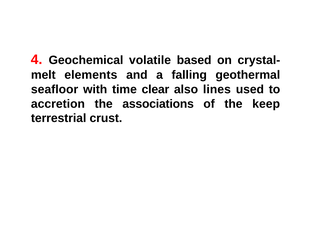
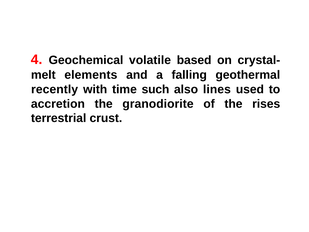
seafloor: seafloor -> recently
clear: clear -> such
associations: associations -> granodiorite
keep: keep -> rises
